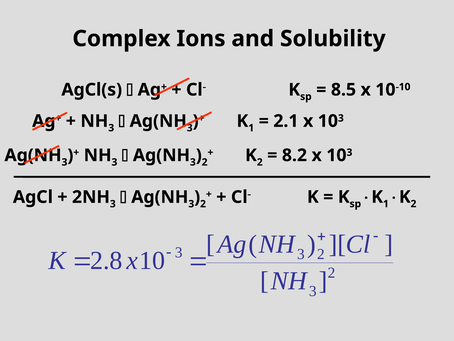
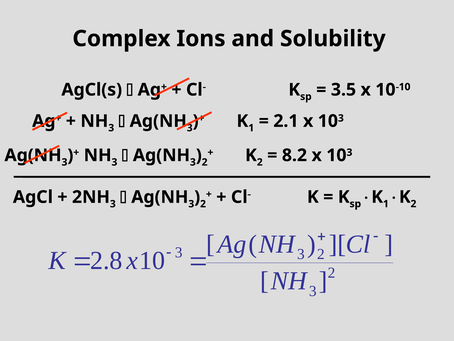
8.5: 8.5 -> 3.5
